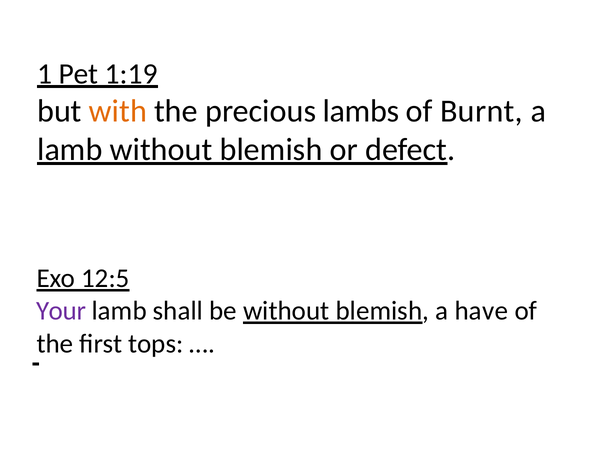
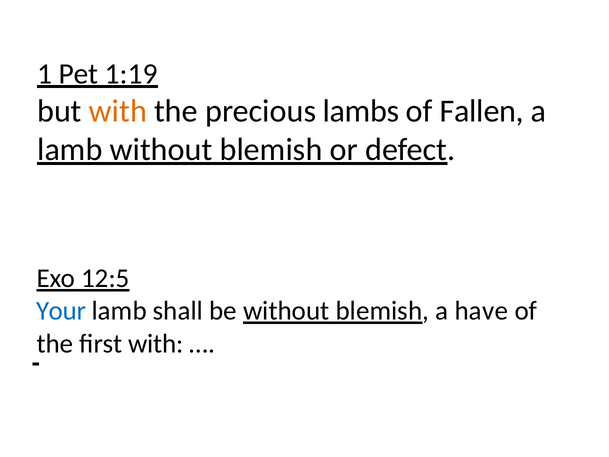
Burnt: Burnt -> Fallen
Your colour: purple -> blue
first tops: tops -> with
